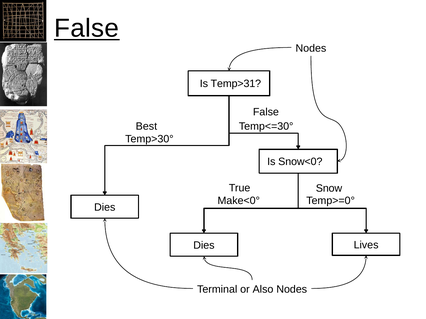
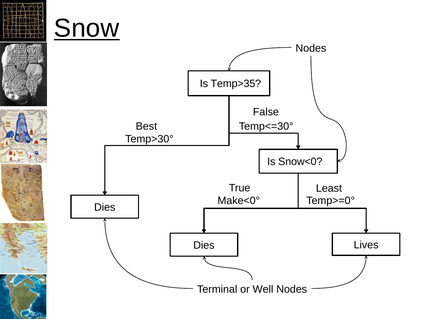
False at (87, 28): False -> Snow
Temp>31: Temp>31 -> Temp>35
Snow: Snow -> Least
Also: Also -> Well
